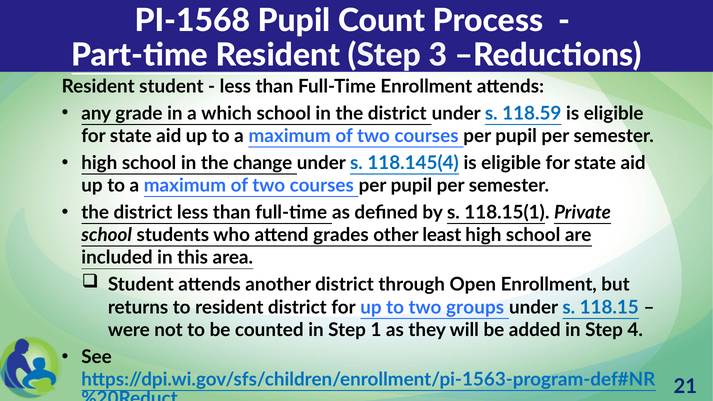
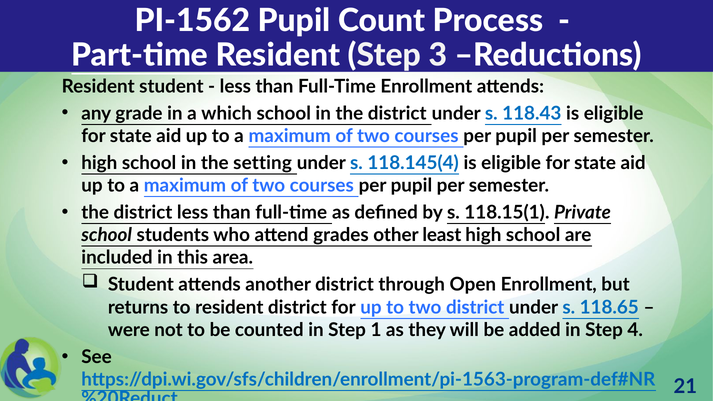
PI-1568: PI-1568 -> PI-1562
118.59: 118.59 -> 118.43
change: change -> setting
two groups: groups -> district
118.15: 118.15 -> 118.65
